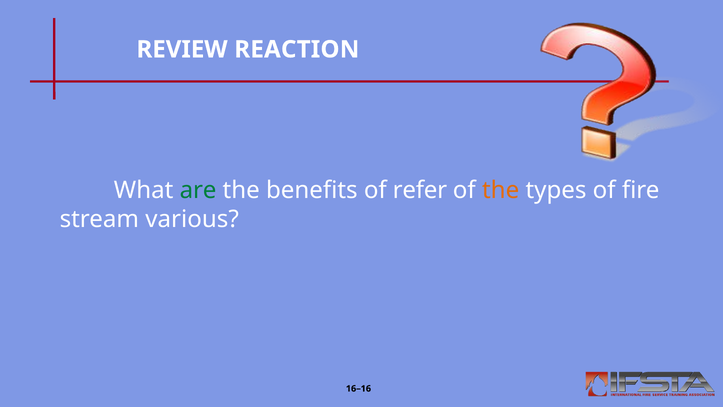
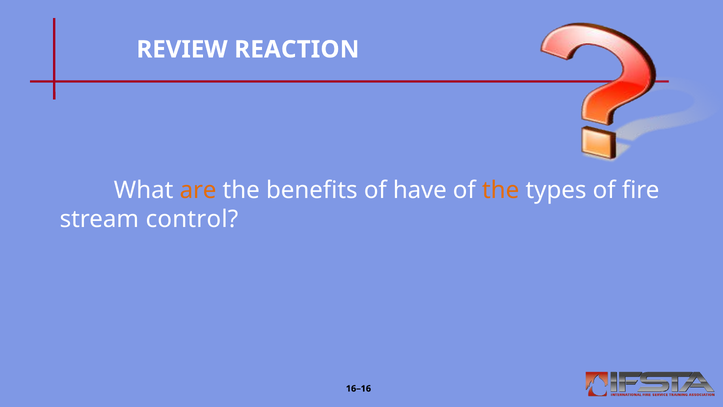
are colour: green -> orange
refer: refer -> have
various: various -> control
